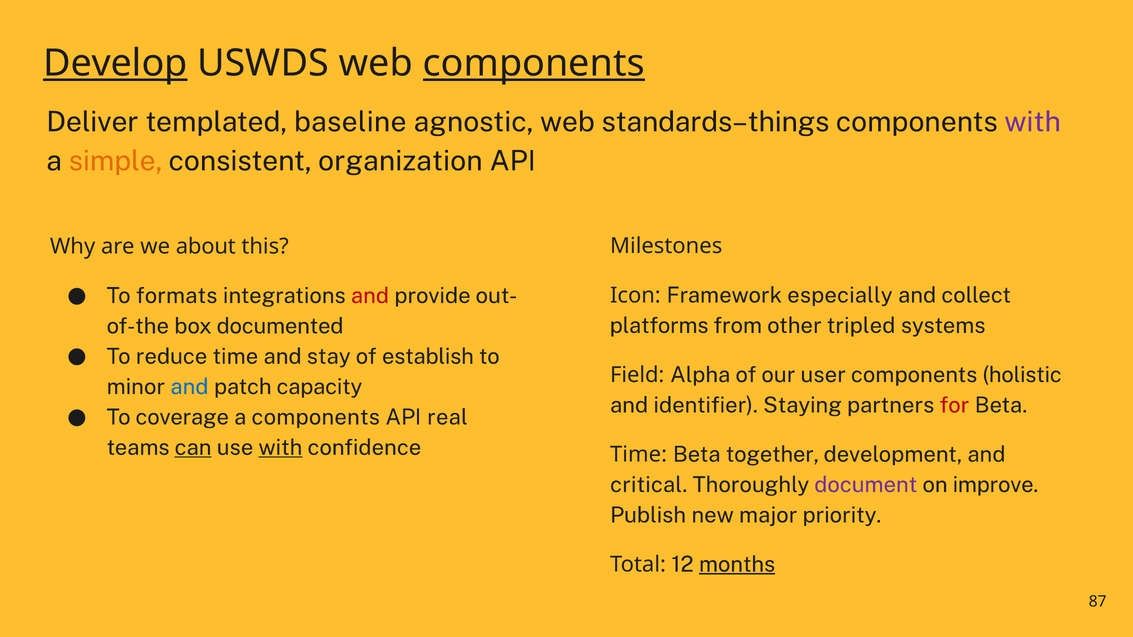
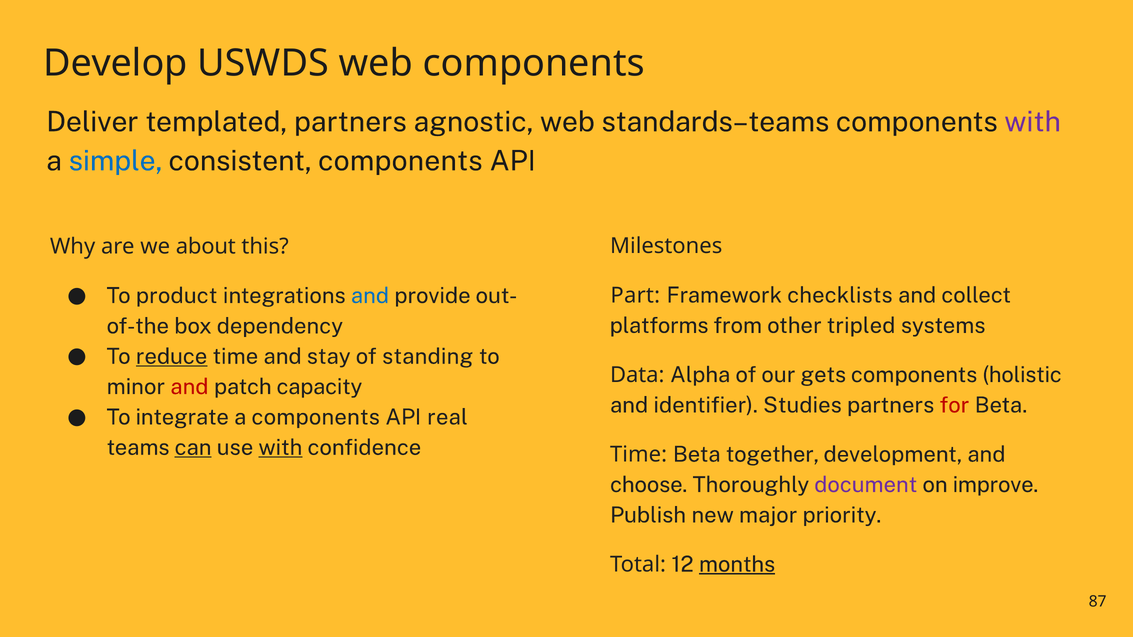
Develop underline: present -> none
components at (534, 63) underline: present -> none
templated baseline: baseline -> partners
standards–things: standards–things -> standards–teams
simple colour: orange -> blue
consistent organization: organization -> components
formats: formats -> product
and at (370, 296) colour: red -> blue
Icon: Icon -> Part
especially: especially -> checklists
documented: documented -> dependency
reduce underline: none -> present
establish: establish -> standing
Field: Field -> Data
user: user -> gets
and at (189, 387) colour: blue -> red
Staying: Staying -> Studies
coverage: coverage -> integrate
critical: critical -> choose
